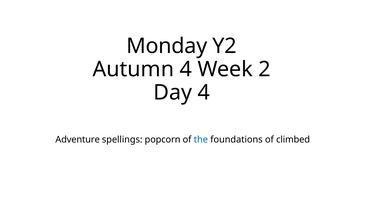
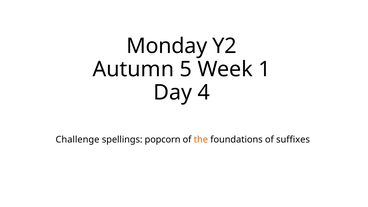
Autumn 4: 4 -> 5
2: 2 -> 1
Adventure: Adventure -> Challenge
the colour: blue -> orange
climbed: climbed -> suffixes
